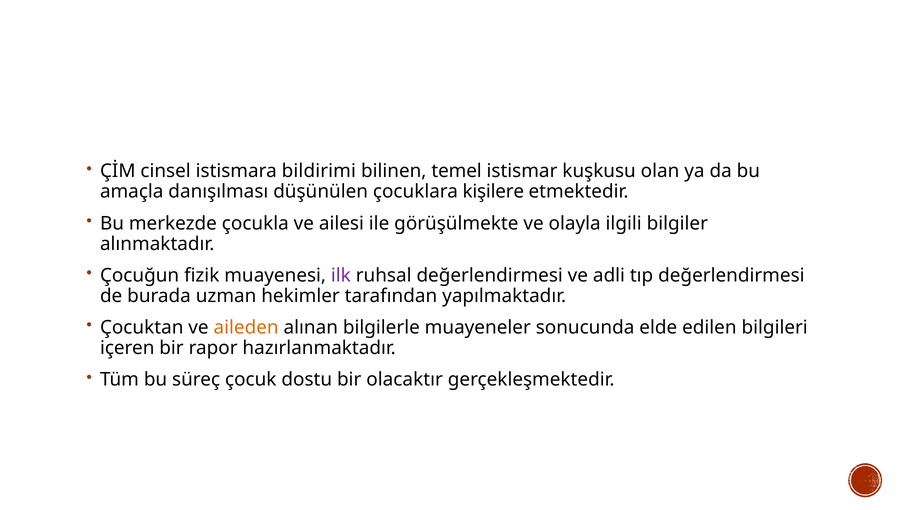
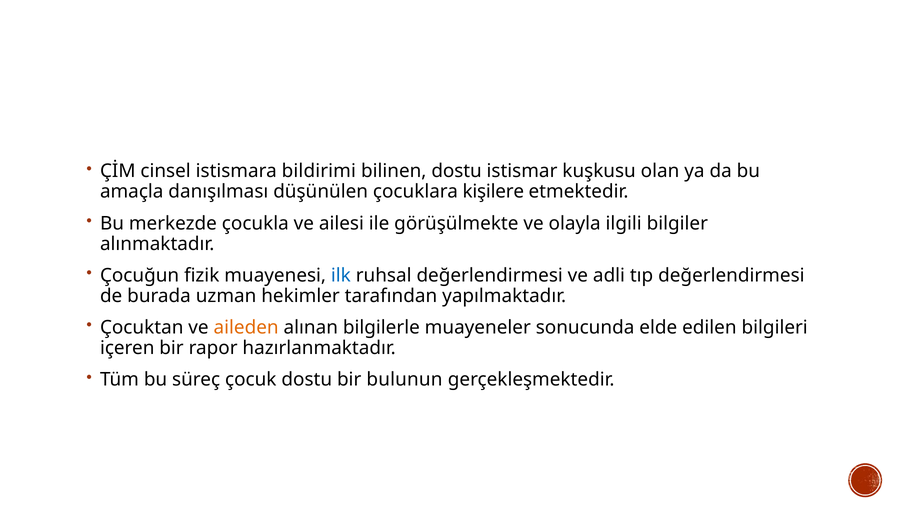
bilinen temel: temel -> dostu
ilk colour: purple -> blue
olacaktır: olacaktır -> bulunun
